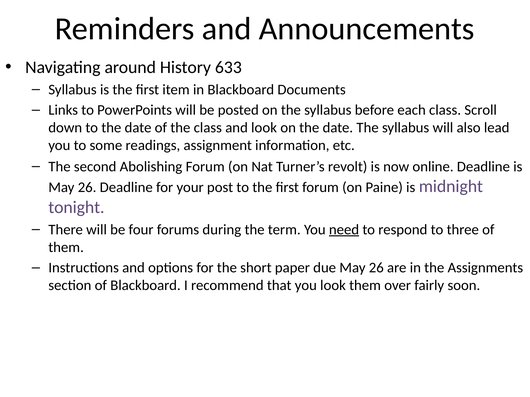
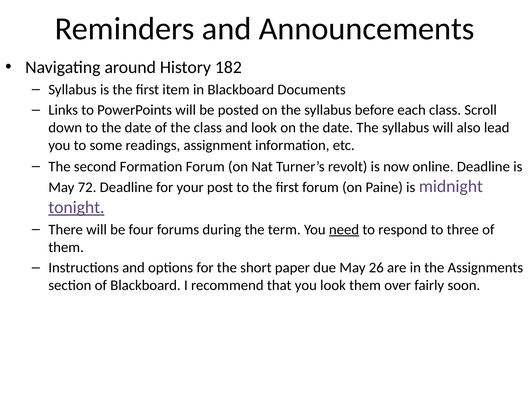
633: 633 -> 182
Abolishing: Abolishing -> Formation
26 at (87, 187): 26 -> 72
tonight underline: none -> present
